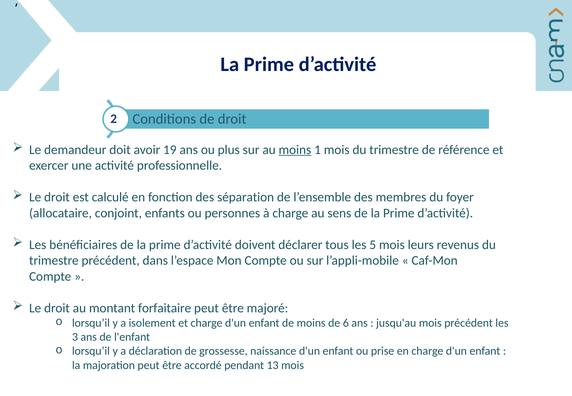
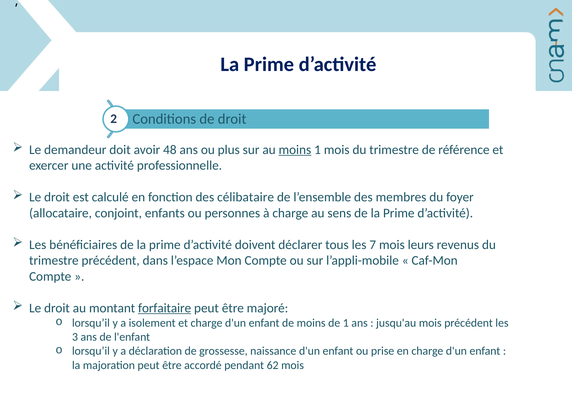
19: 19 -> 48
séparation: séparation -> célibataire
5: 5 -> 7
forfaitaire underline: none -> present
de 6: 6 -> 1
13: 13 -> 62
